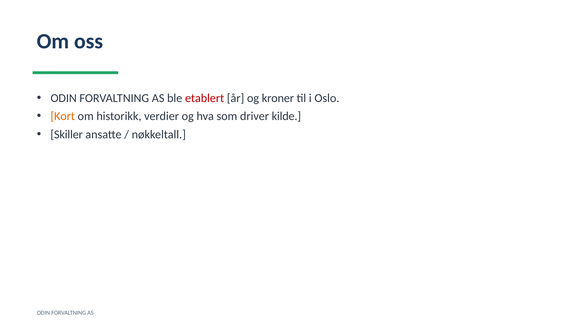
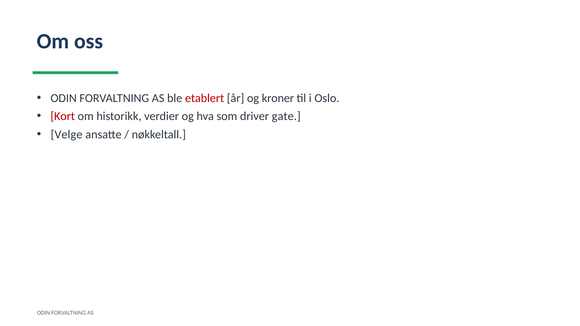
Kort colour: orange -> red
kilde: kilde -> gate
Skiller: Skiller -> Velge
